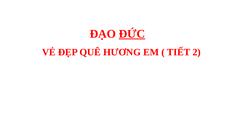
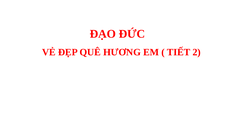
ĐỨC underline: present -> none
